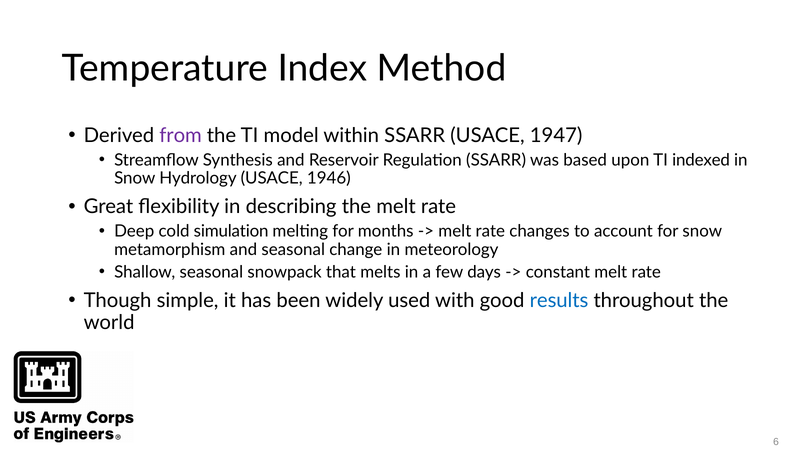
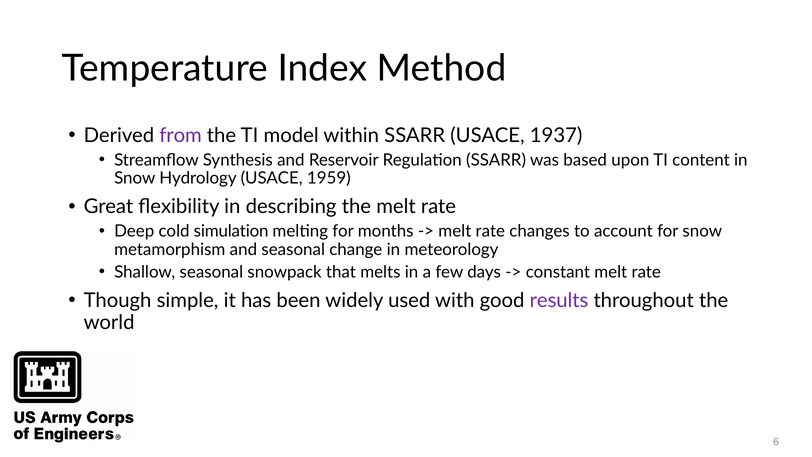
1947: 1947 -> 1937
indexed: indexed -> content
1946: 1946 -> 1959
results colour: blue -> purple
